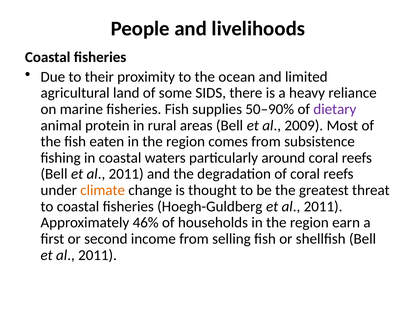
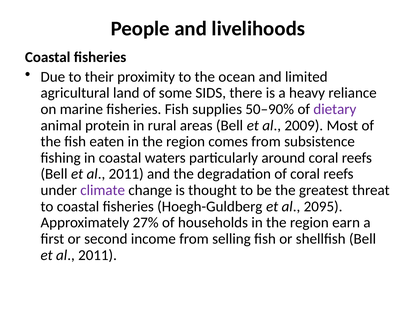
climate colour: orange -> purple
Hoegh-Guldberg et al 2011: 2011 -> 2095
46%: 46% -> 27%
